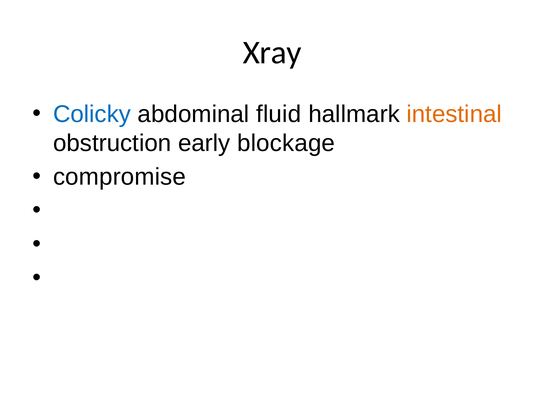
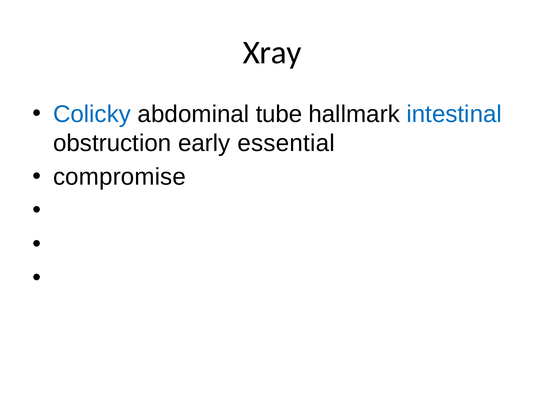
fluid: fluid -> tube
intestinal colour: orange -> blue
blockage: blockage -> essential
